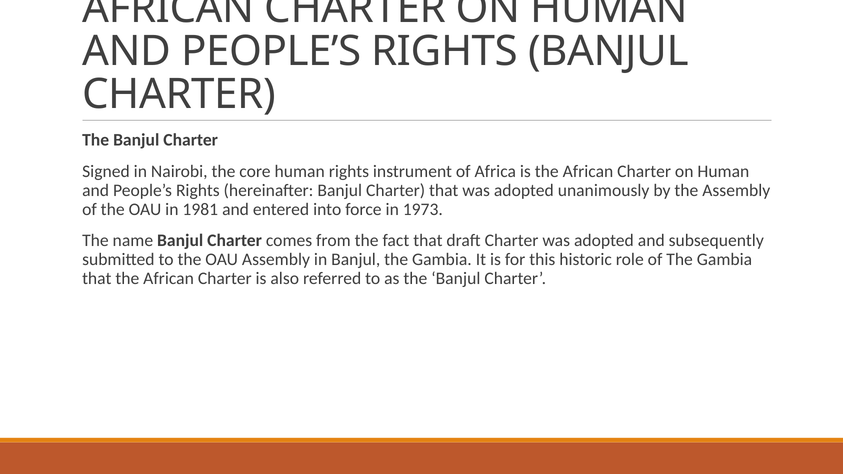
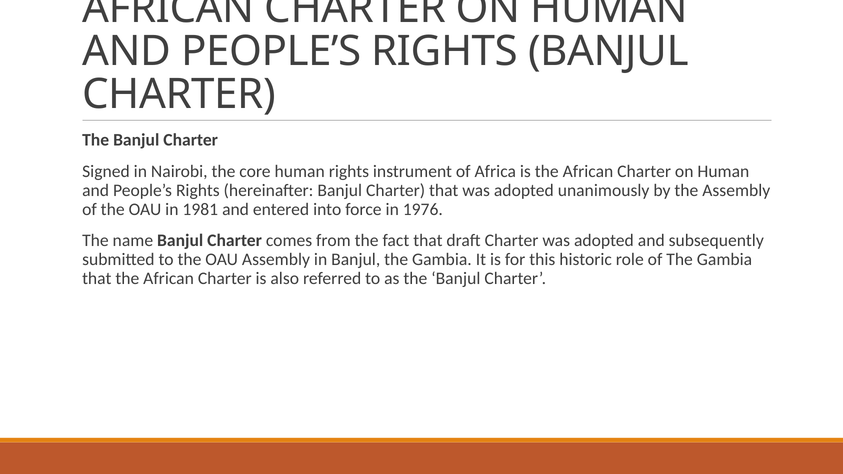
1973: 1973 -> 1976
